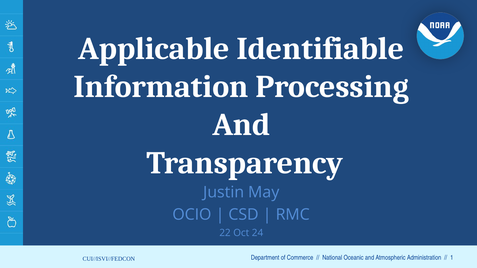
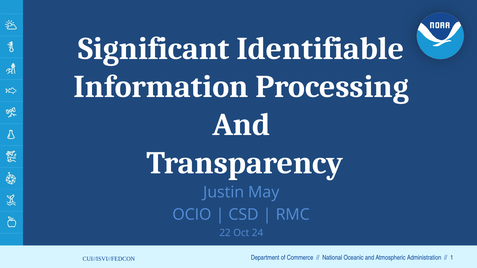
Applicable: Applicable -> Significant
